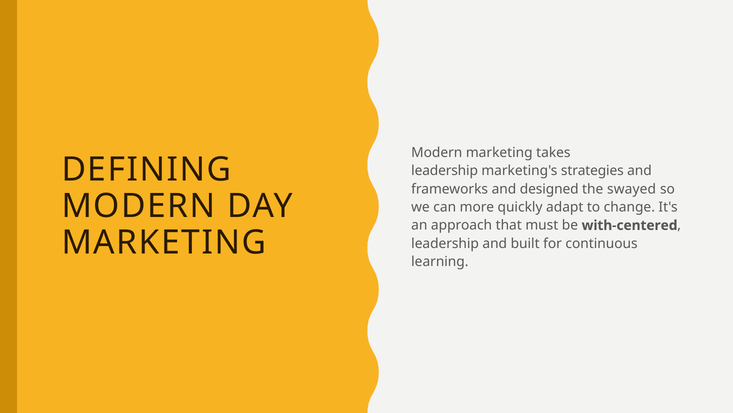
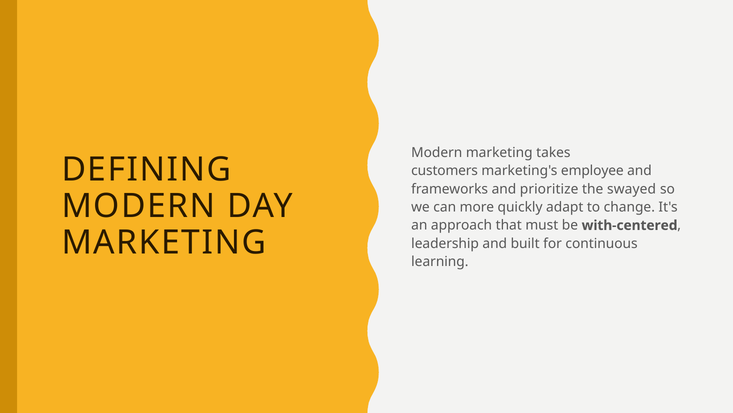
leadership at (445, 171): leadership -> customers
strategies: strategies -> employee
designed: designed -> prioritize
